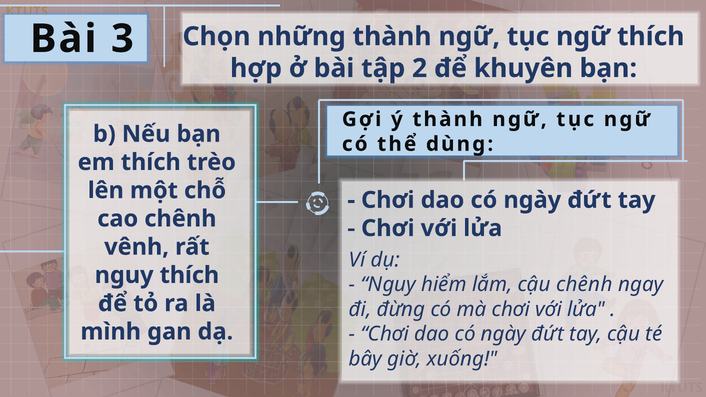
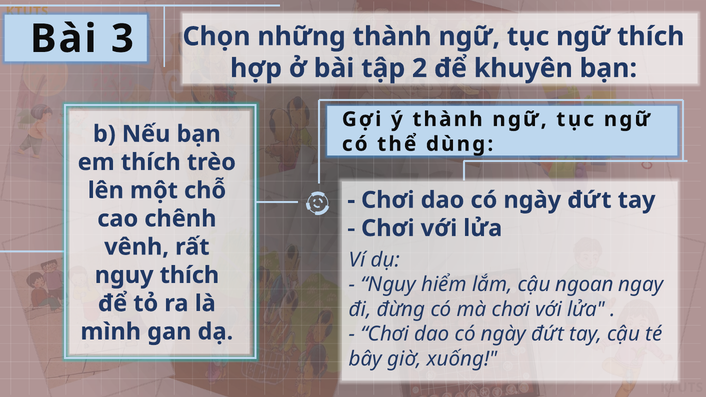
cậu chênh: chênh -> ngoan
